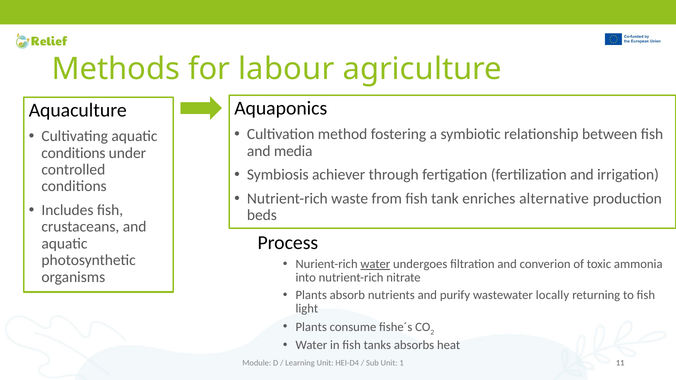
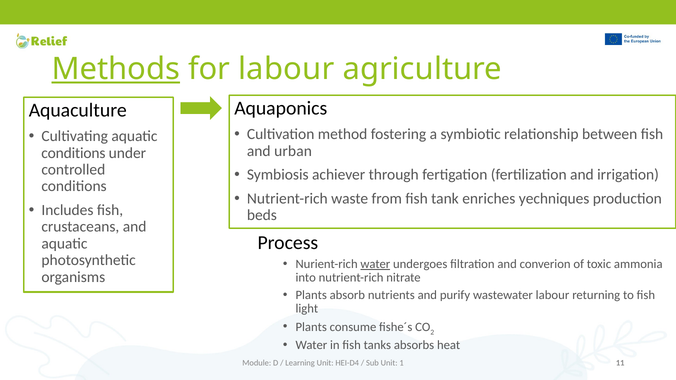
Methods underline: none -> present
media: media -> urban
alternative: alternative -> yechniques
wastewater locally: locally -> labour
